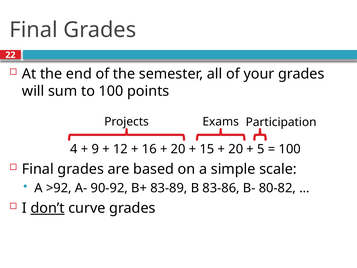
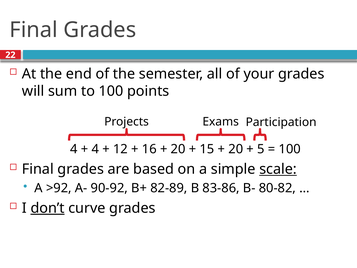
9 at (95, 149): 9 -> 4
scale underline: none -> present
83-89: 83-89 -> 82-89
